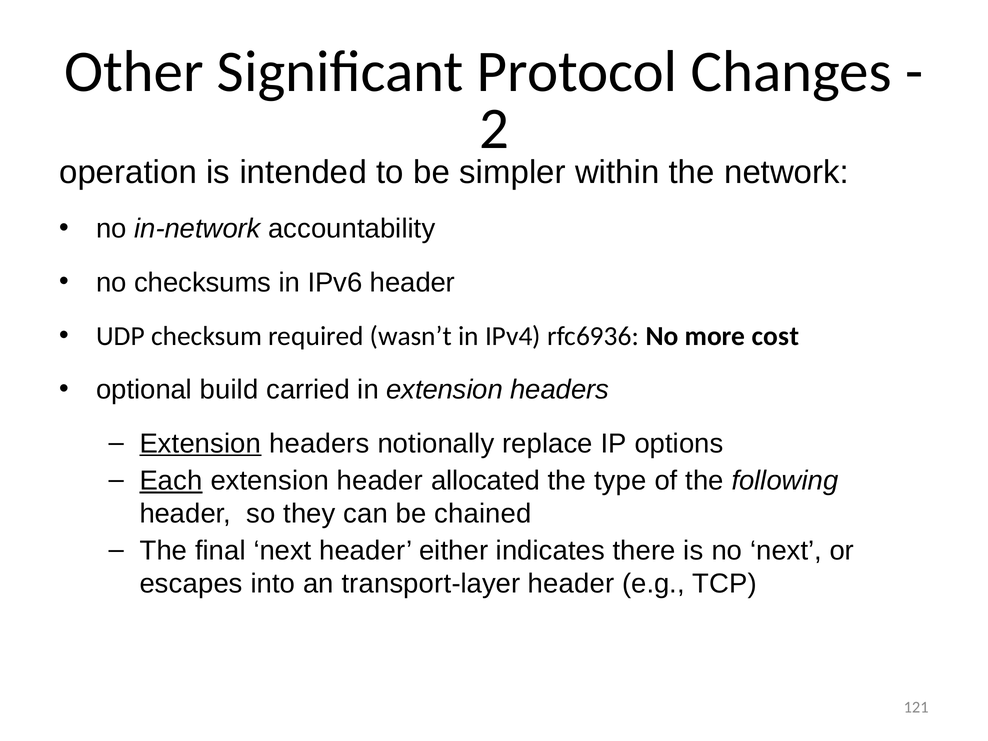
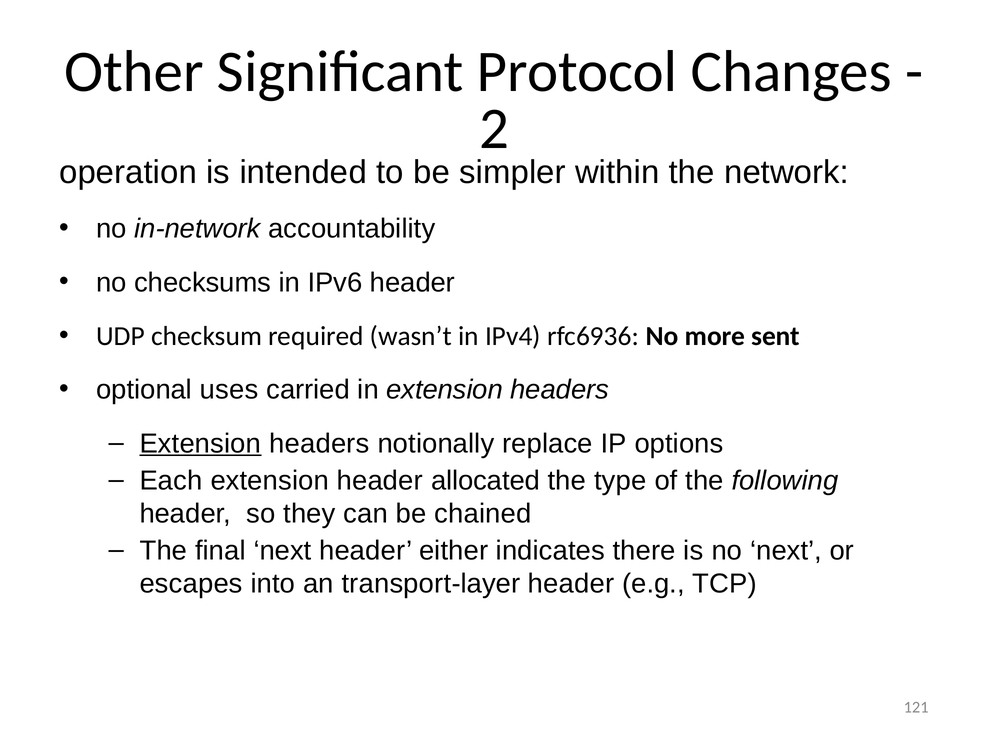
cost: cost -> sent
build: build -> uses
Each underline: present -> none
